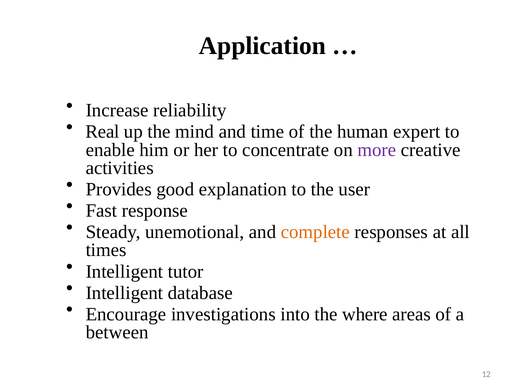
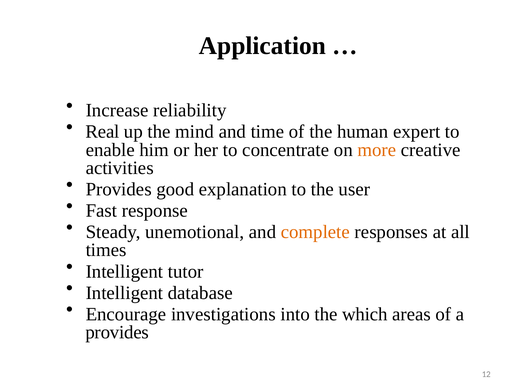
more colour: purple -> orange
where: where -> which
between at (117, 332): between -> provides
